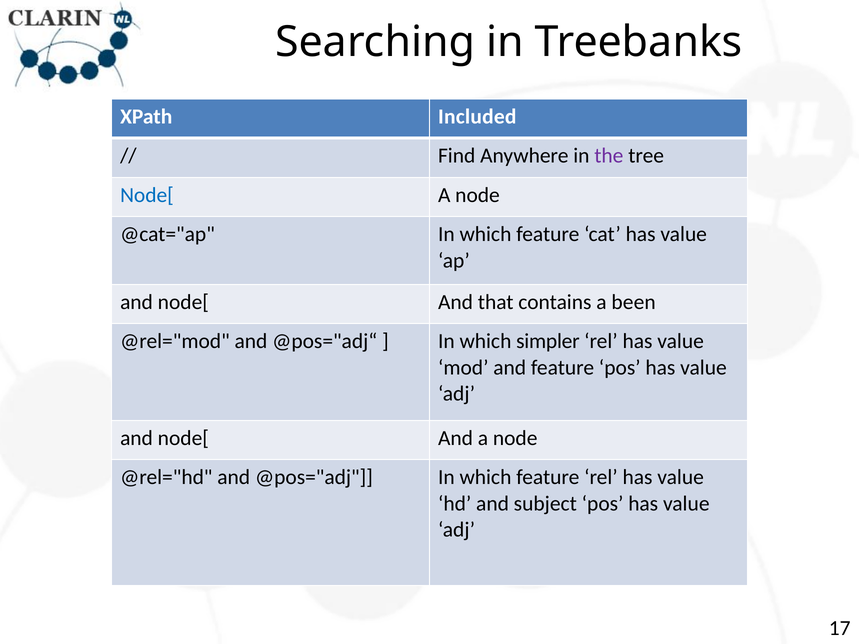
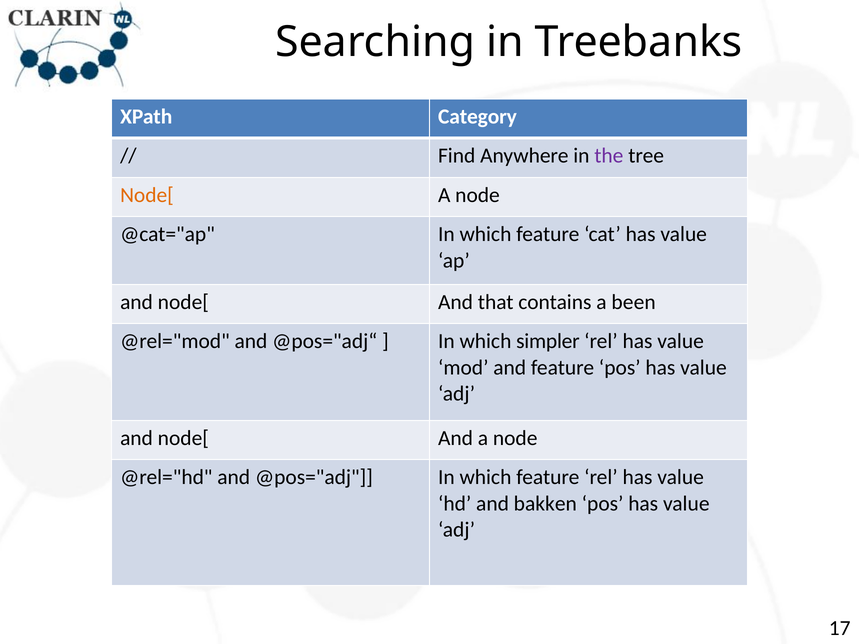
Included: Included -> Category
Node[ at (147, 195) colour: blue -> orange
subject: subject -> bakken
